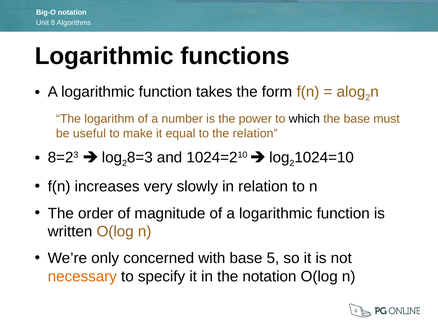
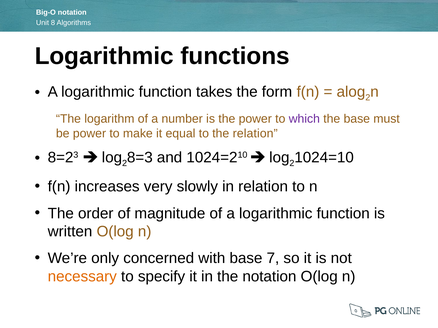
which colour: black -> purple
be useful: useful -> power
5: 5 -> 7
